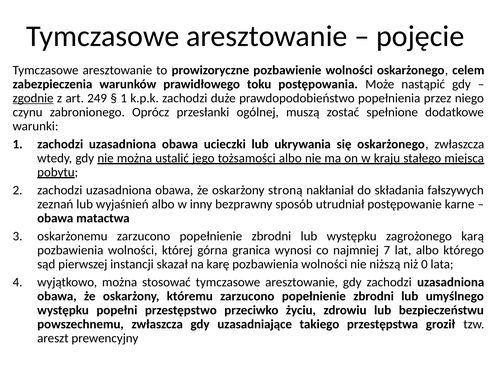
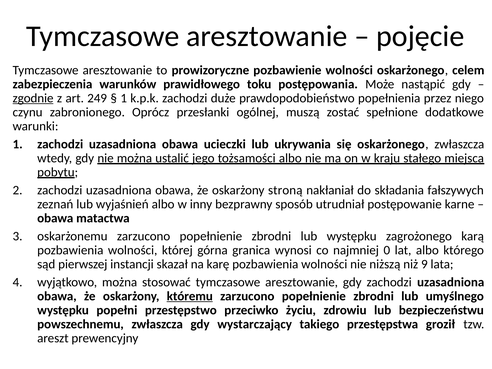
7: 7 -> 0
0: 0 -> 9
któremu underline: none -> present
uzasadniające: uzasadniające -> wystarczający
